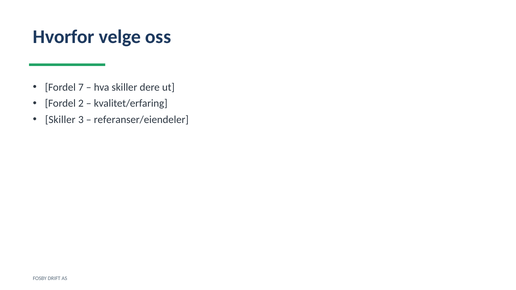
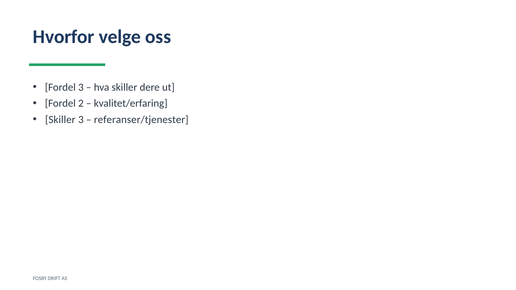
Fordel 7: 7 -> 3
referanser/eiendeler: referanser/eiendeler -> referanser/tjenester
